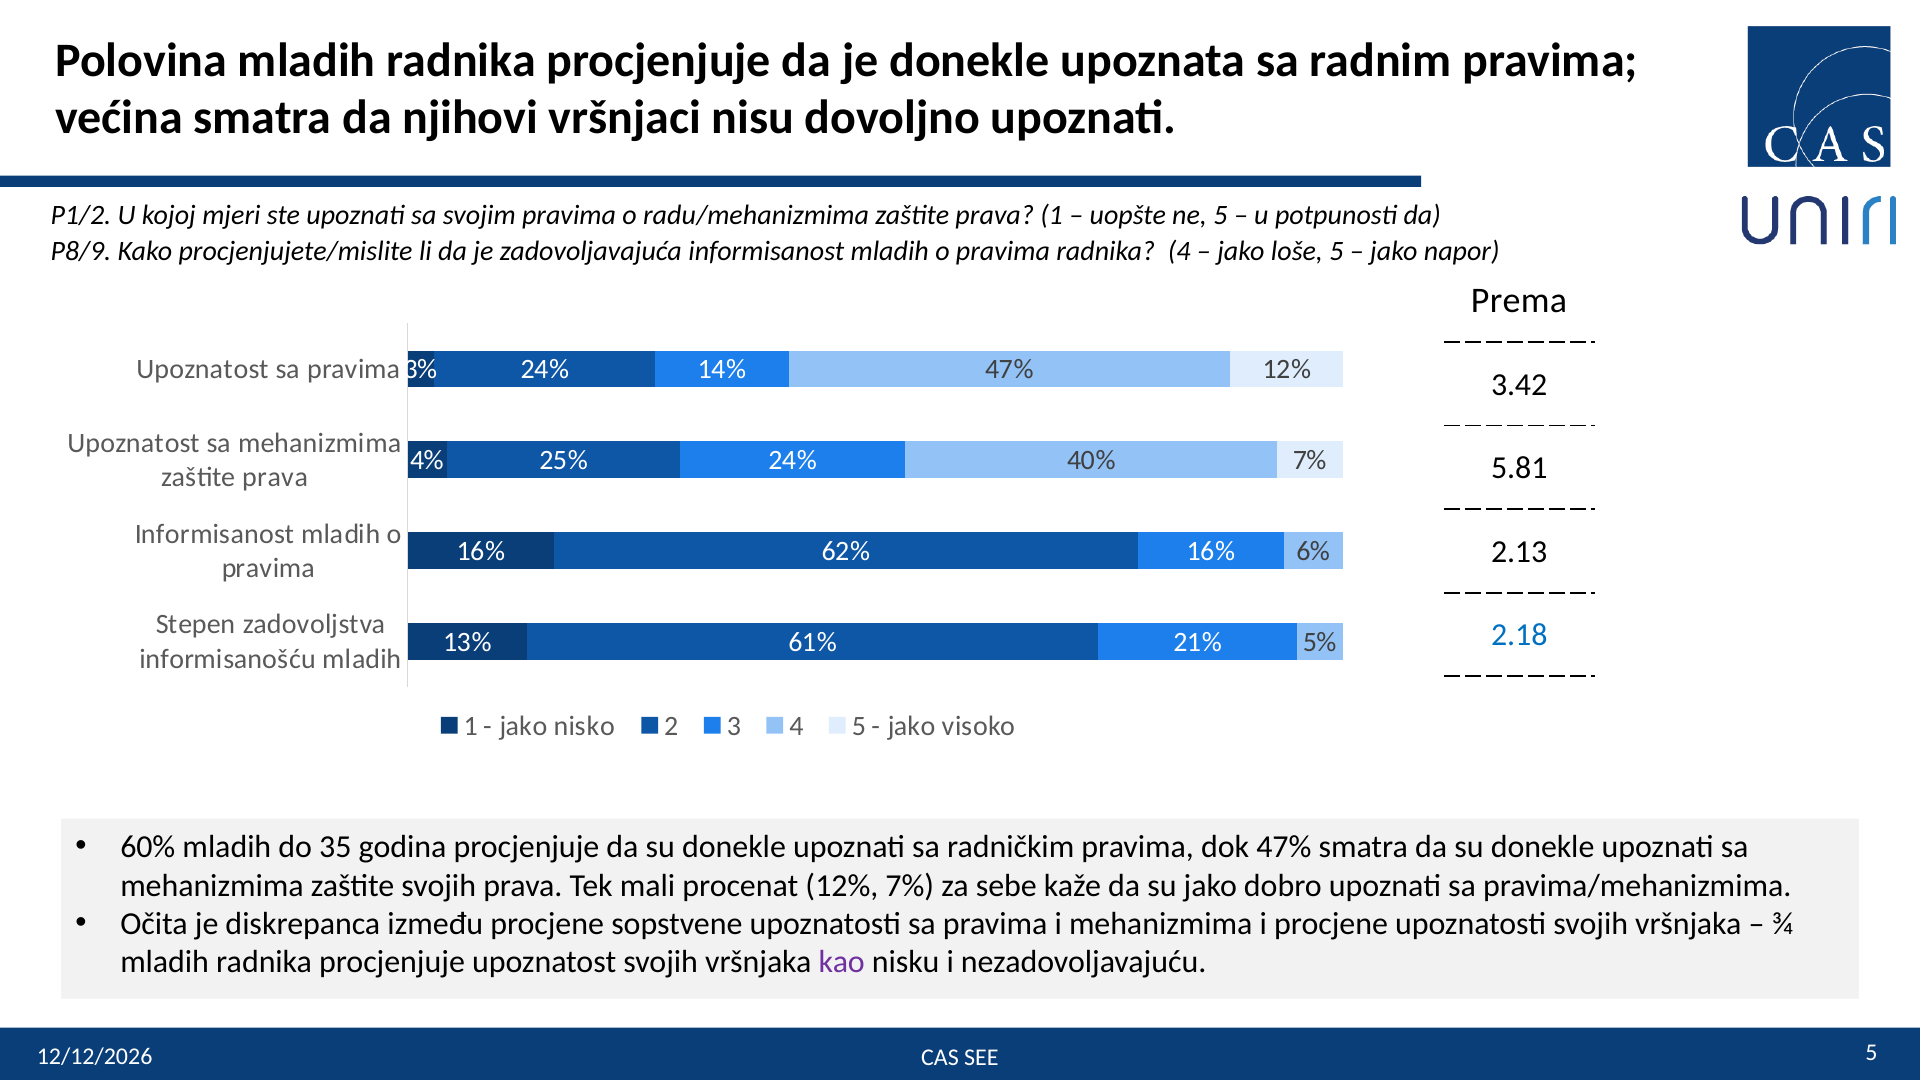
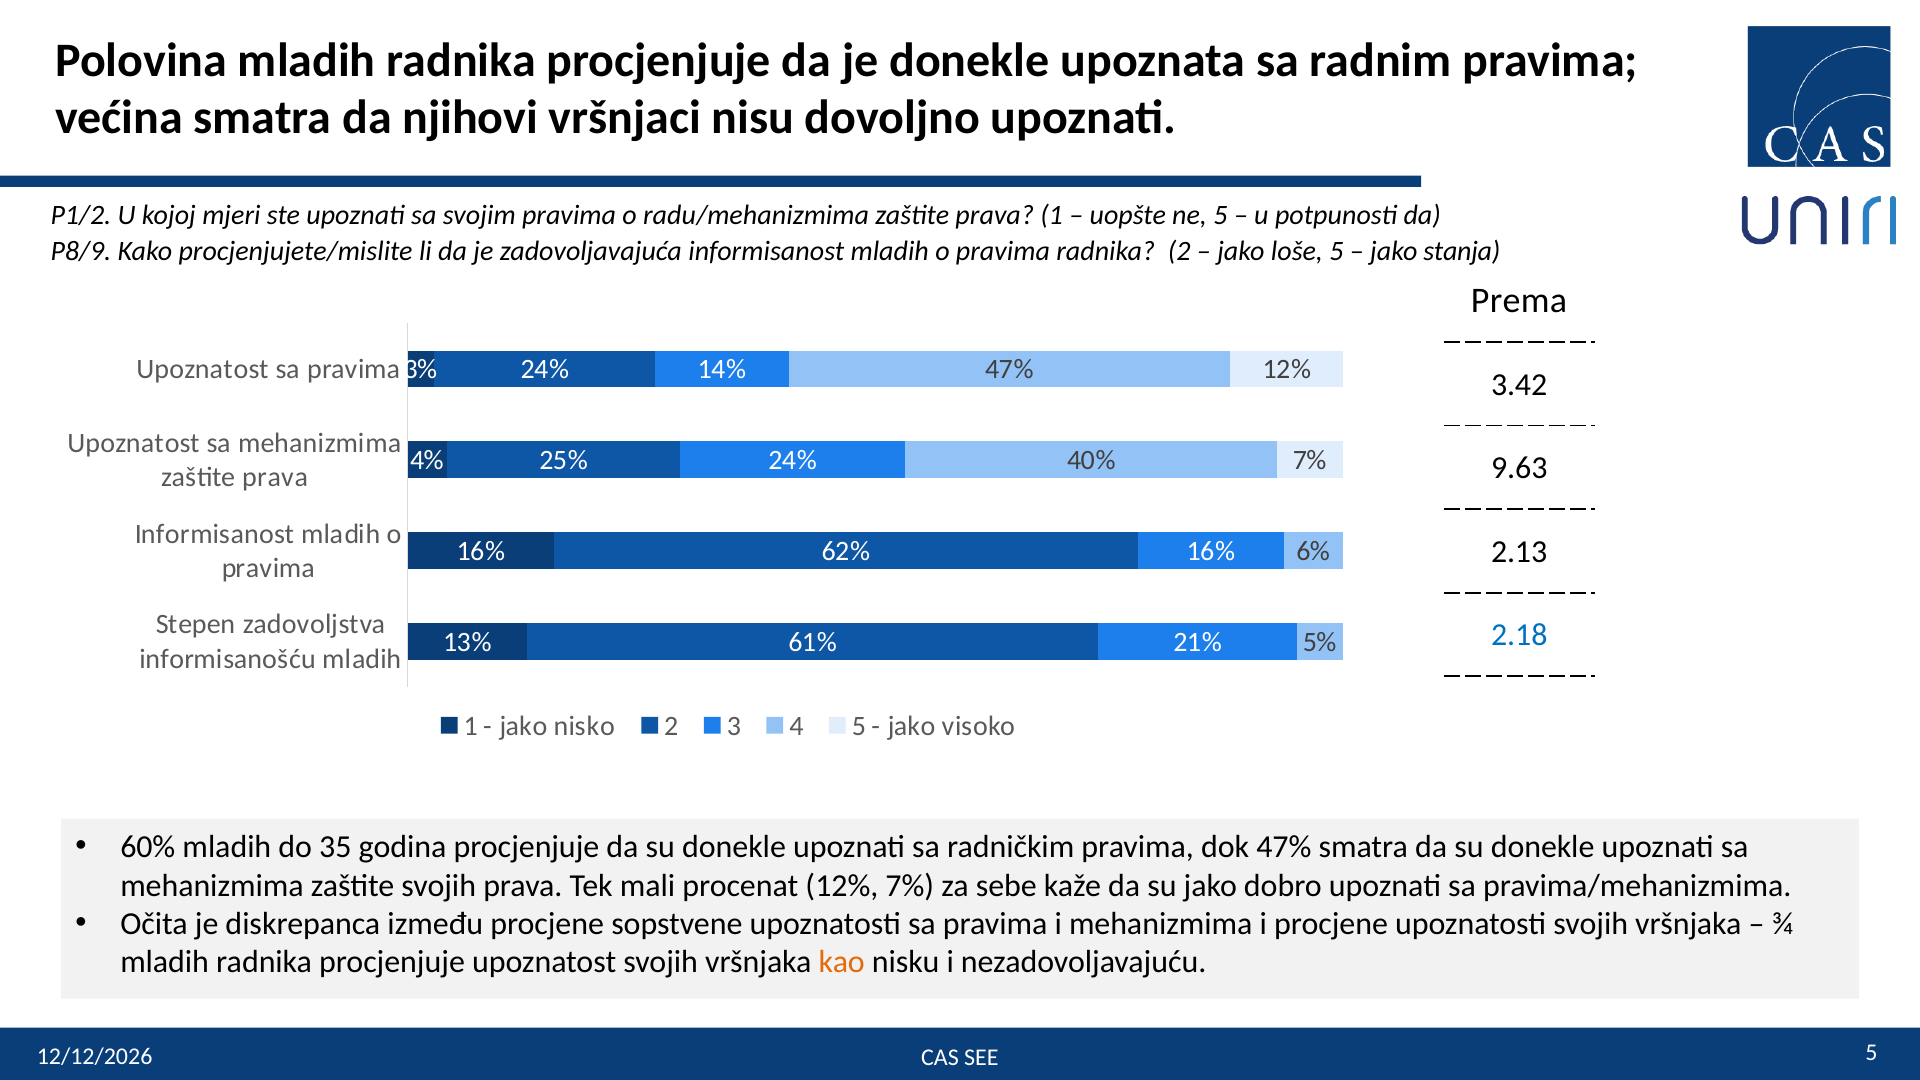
radnika 4: 4 -> 2
napor: napor -> stanja
5.81: 5.81 -> 9.63
kao colour: purple -> orange
